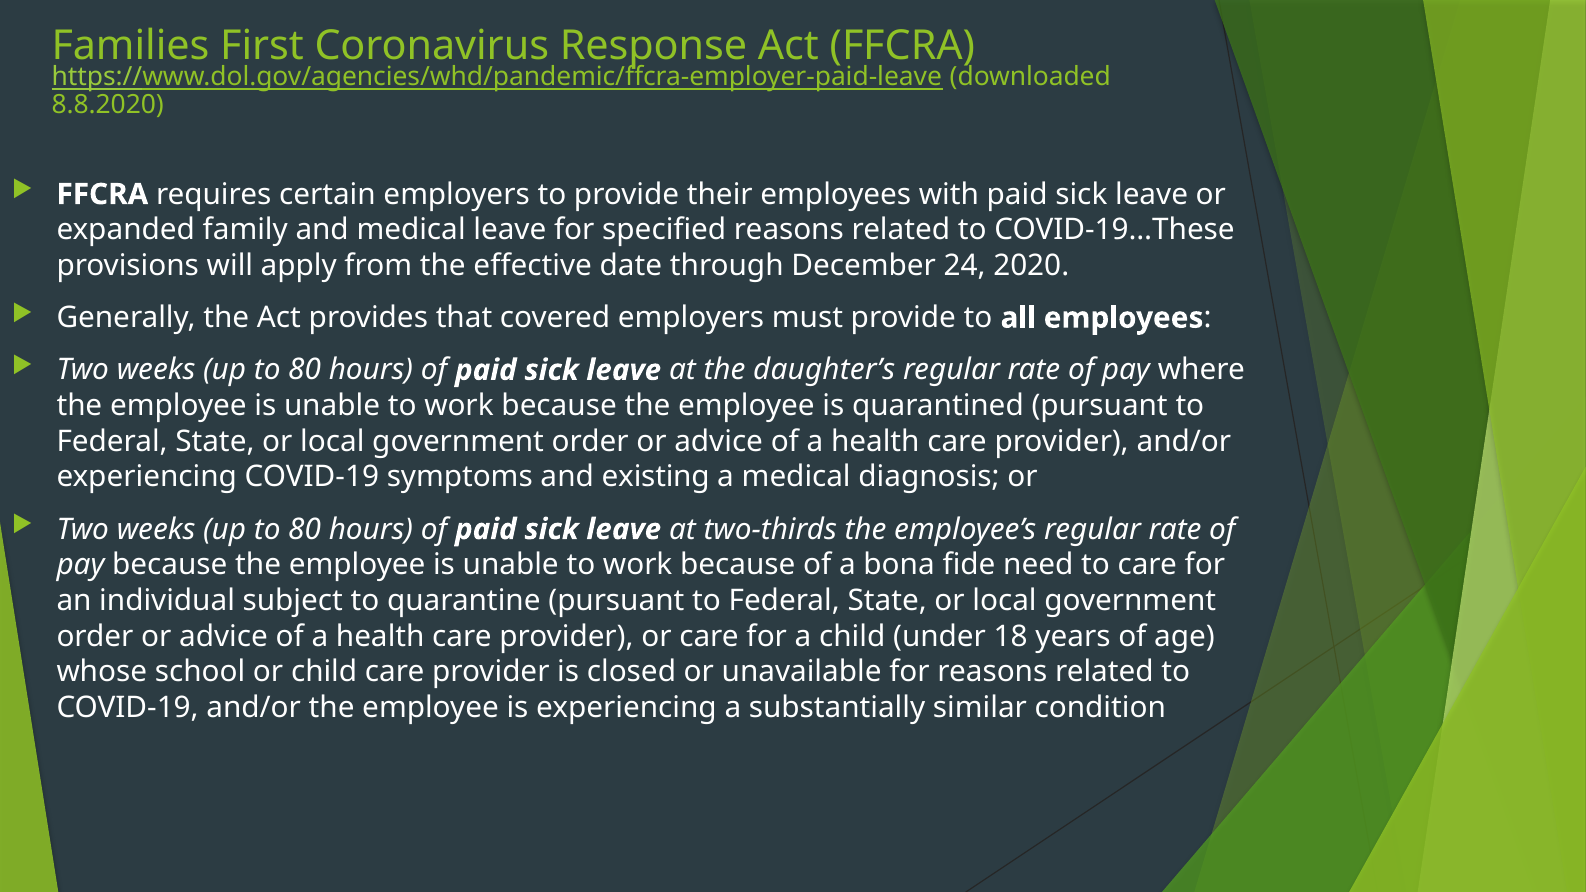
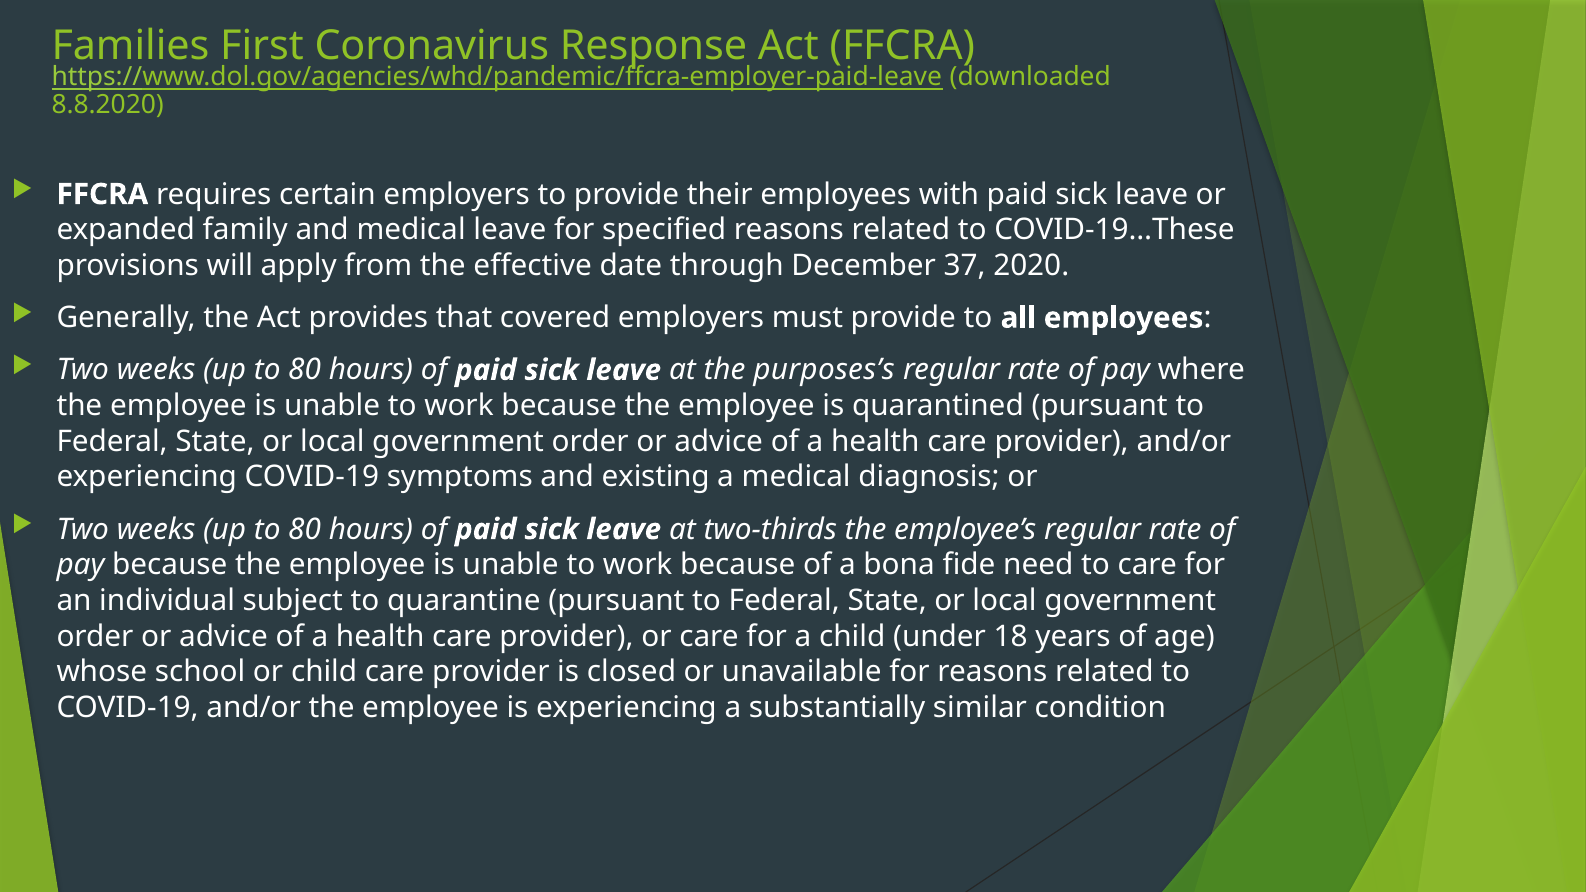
24: 24 -> 37
daughter’s: daughter’s -> purposes’s
